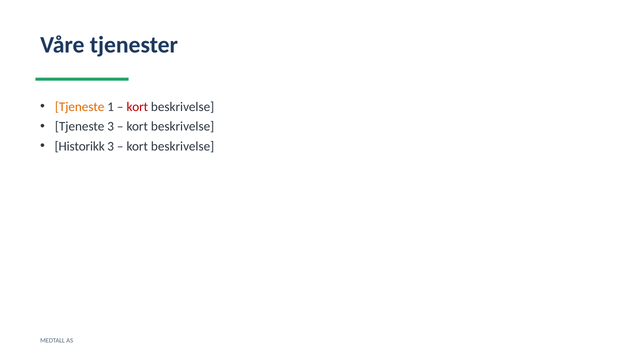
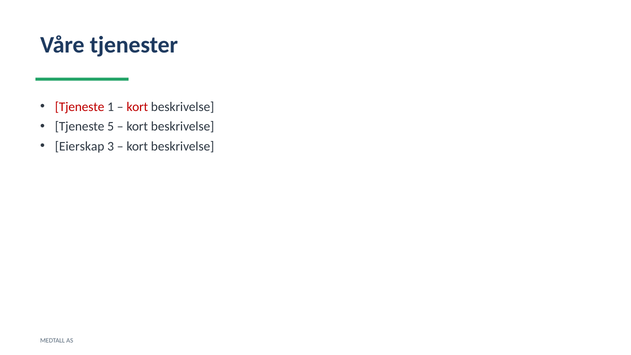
Tjeneste at (80, 107) colour: orange -> red
Tjeneste 3: 3 -> 5
Historikk: Historikk -> Eierskap
